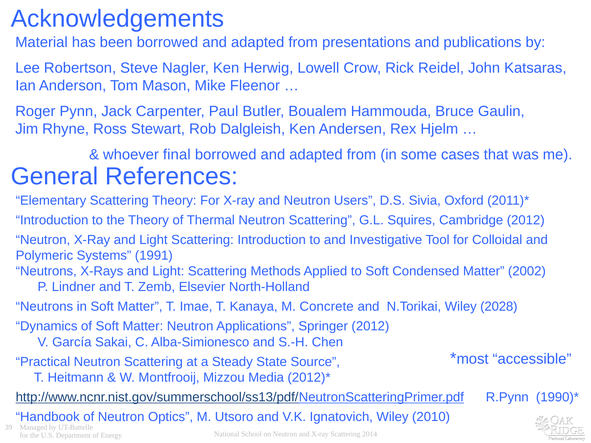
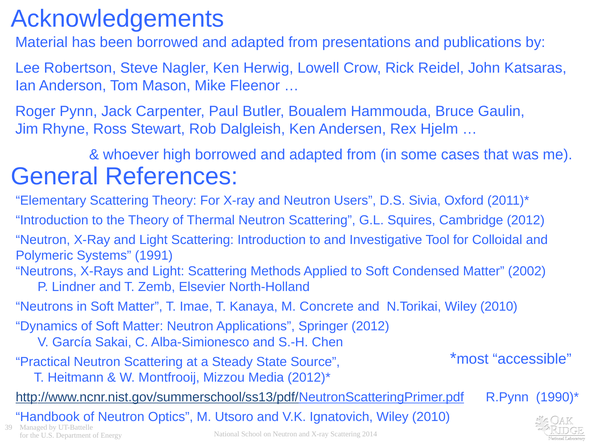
final: final -> high
N.Torikai Wiley 2028: 2028 -> 2010
